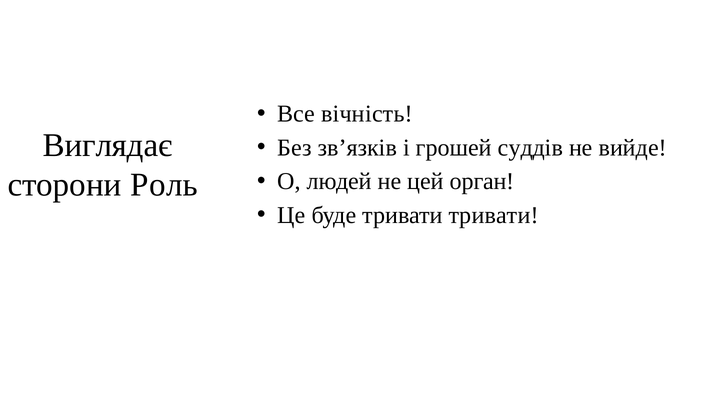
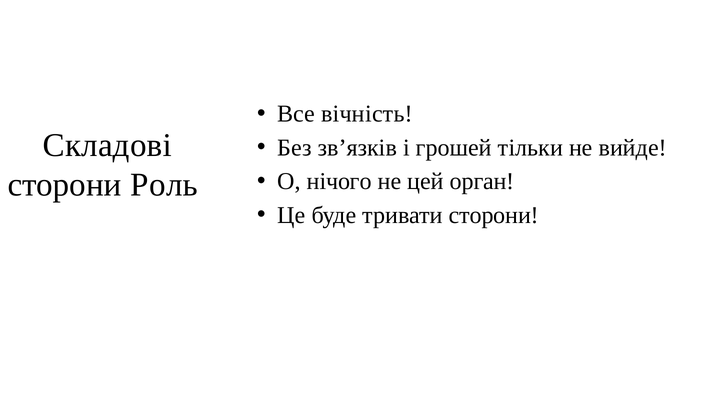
Виглядає: Виглядає -> Складові
суддів: суддів -> тільки
людей: людей -> нічого
тривати тривати: тривати -> сторони
